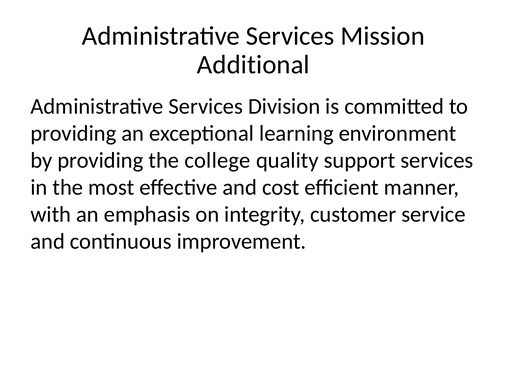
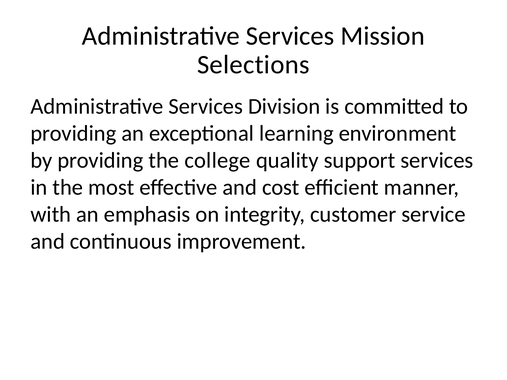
Additional: Additional -> Selections
